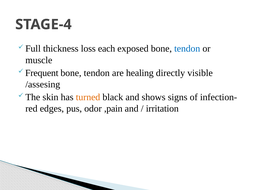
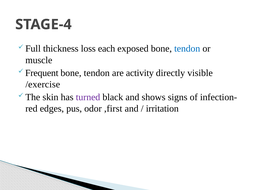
healing: healing -> activity
/assesing: /assesing -> /exercise
turned colour: orange -> purple
,pain: ,pain -> ,first
